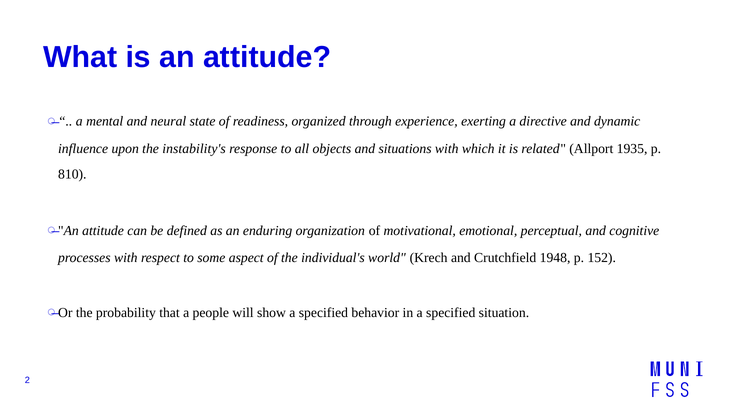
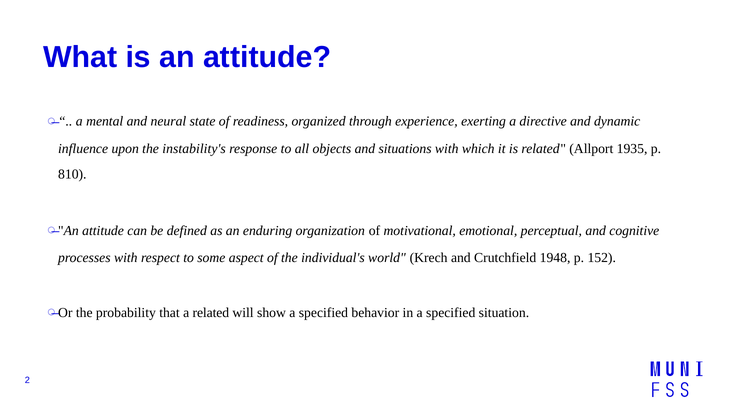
a people: people -> related
